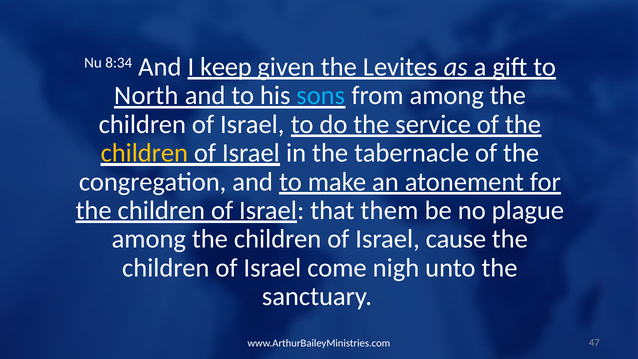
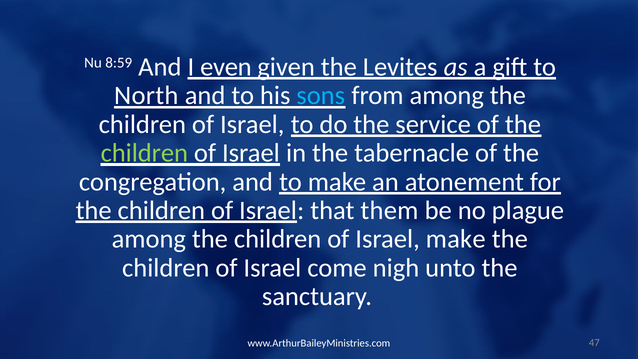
8:34: 8:34 -> 8:59
keep: keep -> even
children at (144, 153) colour: yellow -> light green
Israel cause: cause -> make
